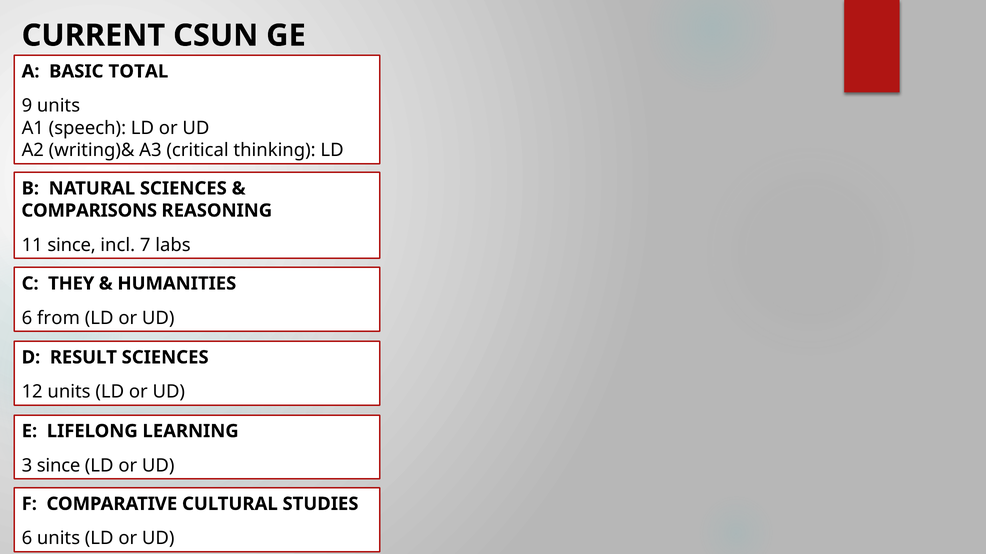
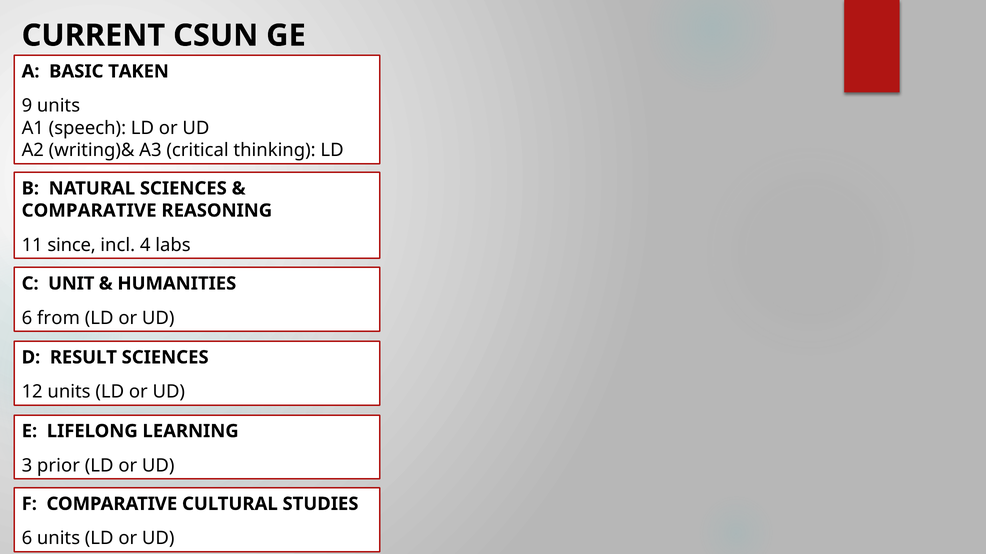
TOTAL: TOTAL -> TAKEN
COMPARISONS at (89, 211): COMPARISONS -> COMPARATIVE
7: 7 -> 4
THEY: THEY -> UNIT
3 since: since -> prior
